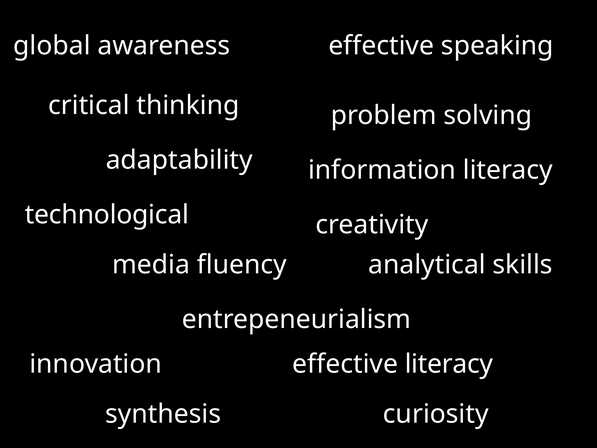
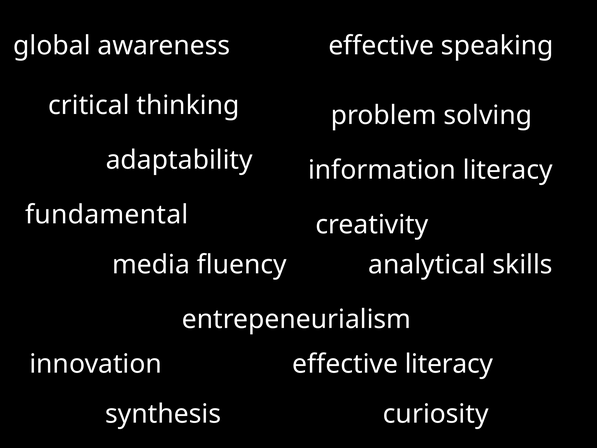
technological: technological -> fundamental
